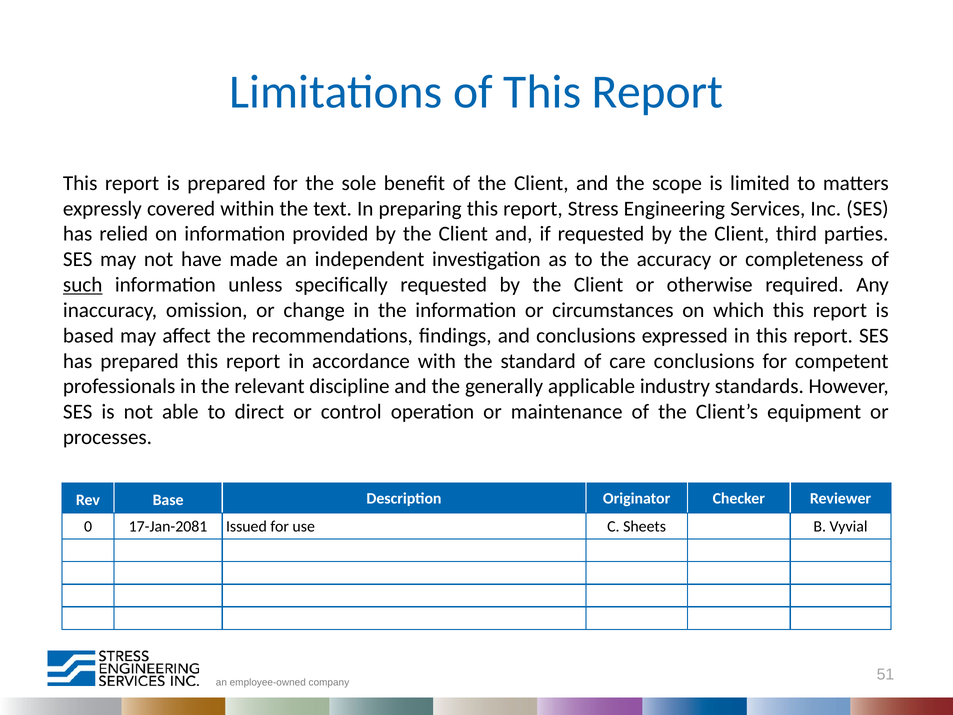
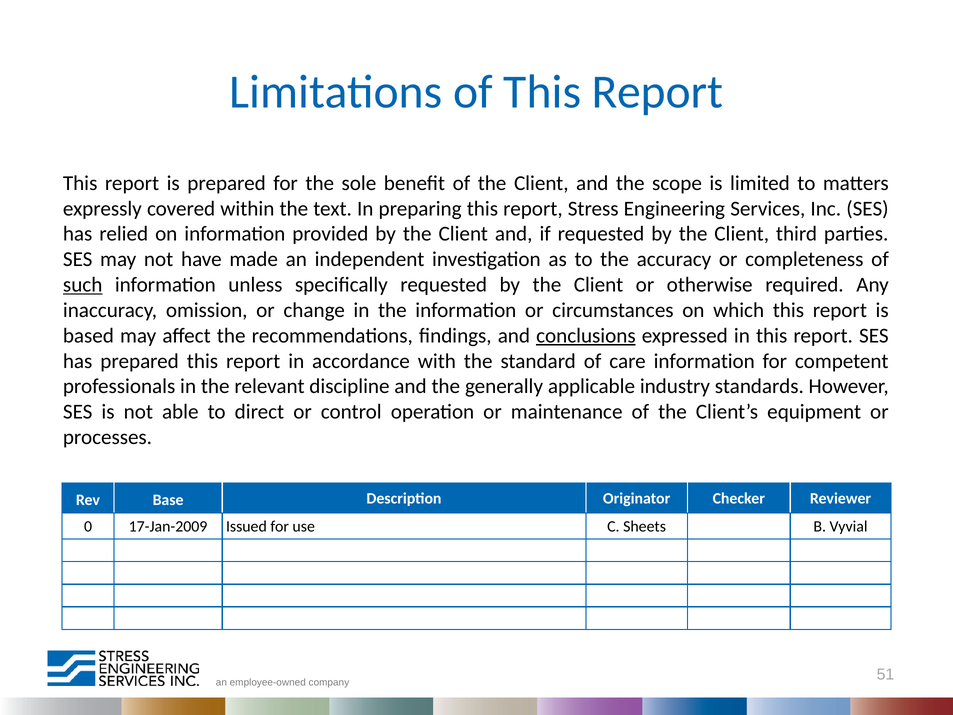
conclusions at (586, 336) underline: none -> present
care conclusions: conclusions -> information
17-Jan-2081: 17-Jan-2081 -> 17-Jan-2009
